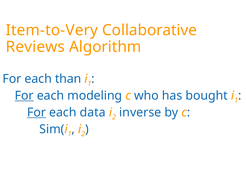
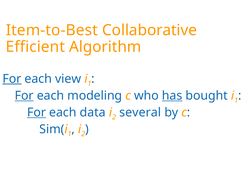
Item-to-Very: Item-to-Very -> Item-to-Best
Reviews: Reviews -> Efficient
For at (12, 79) underline: none -> present
than: than -> view
has underline: none -> present
inverse: inverse -> several
